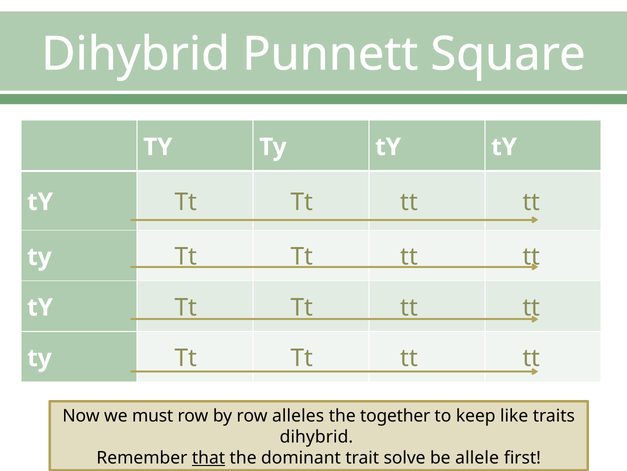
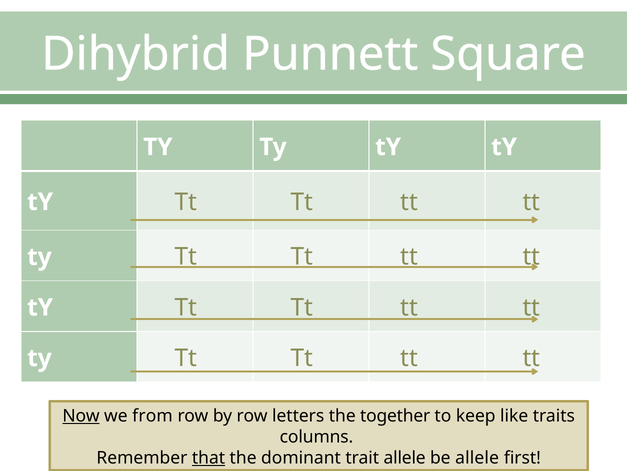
Now underline: none -> present
must: must -> from
alleles: alleles -> letters
dihybrid at (316, 436): dihybrid -> columns
trait solve: solve -> allele
